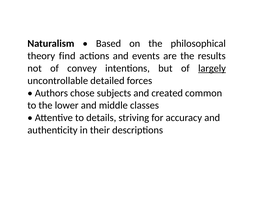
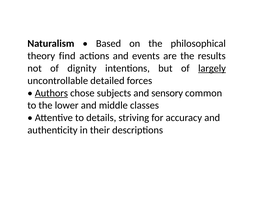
convey: convey -> dignity
Authors underline: none -> present
created: created -> sensory
